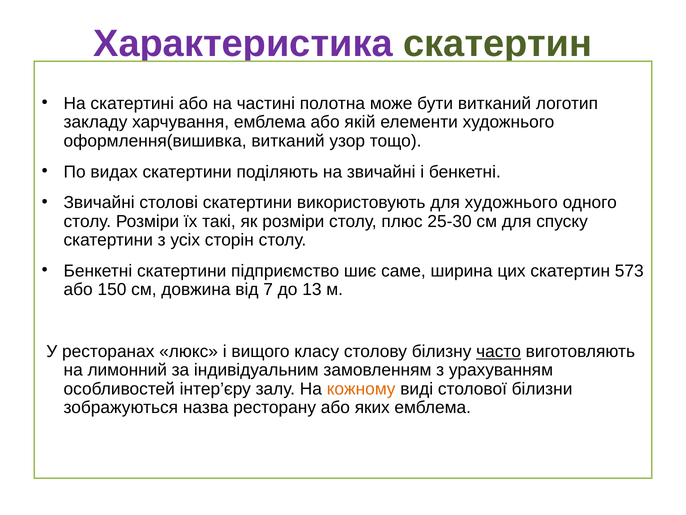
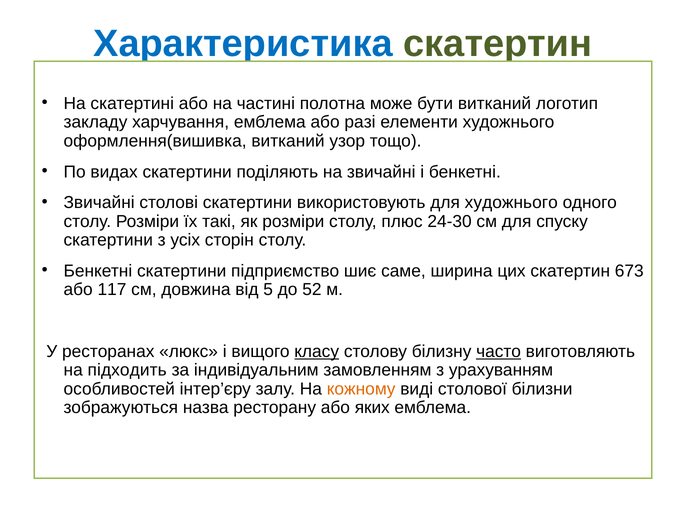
Характеристика colour: purple -> blue
якій: якій -> разі
25-30: 25-30 -> 24-30
573: 573 -> 673
150: 150 -> 117
7: 7 -> 5
13: 13 -> 52
класу underline: none -> present
лимонний: лимонний -> підходить
